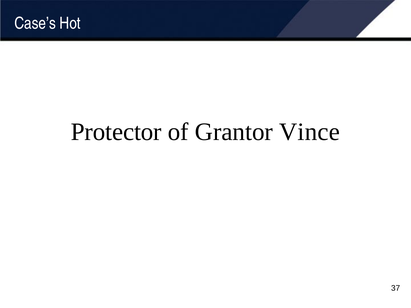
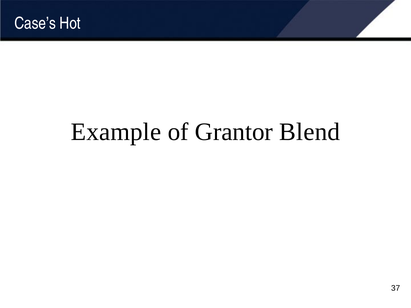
Protector: Protector -> Example
Vince: Vince -> Blend
